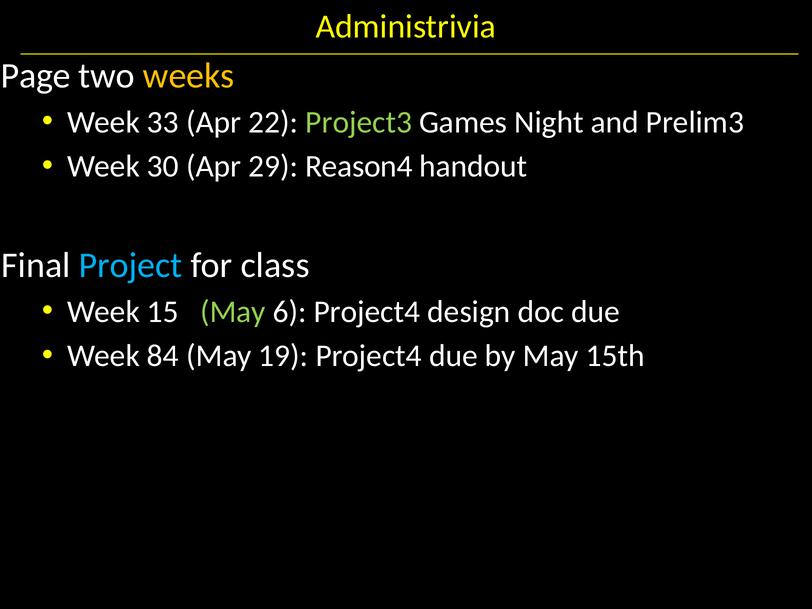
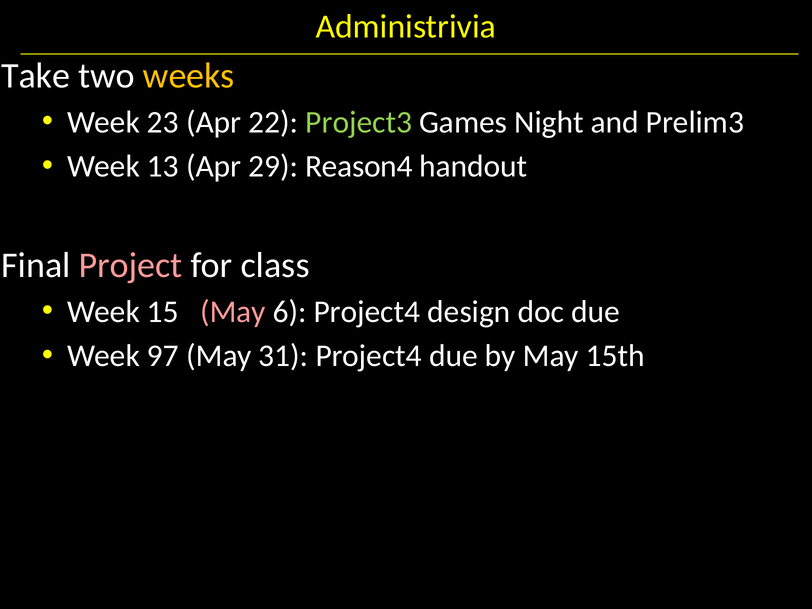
Page: Page -> Take
33: 33 -> 23
30: 30 -> 13
Project colour: light blue -> pink
May at (233, 312) colour: light green -> pink
84: 84 -> 97
19: 19 -> 31
